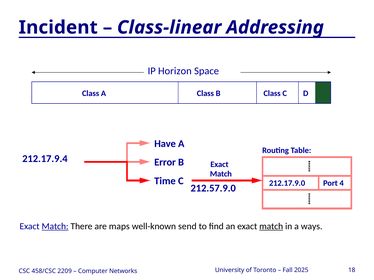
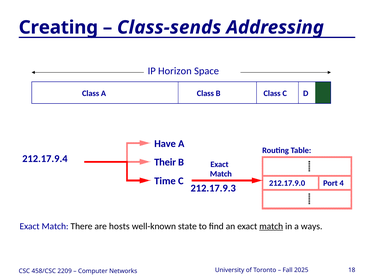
Incident: Incident -> Creating
Class-linear: Class-linear -> Class-sends
Error: Error -> Their
212.57.9.0: 212.57.9.0 -> 212.17.9.3
Match at (55, 227) underline: present -> none
maps: maps -> hosts
send: send -> state
